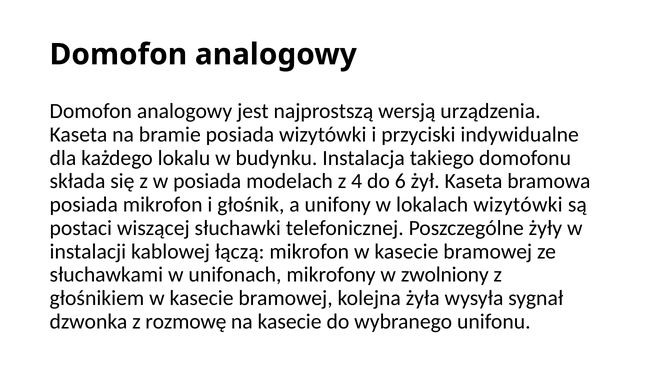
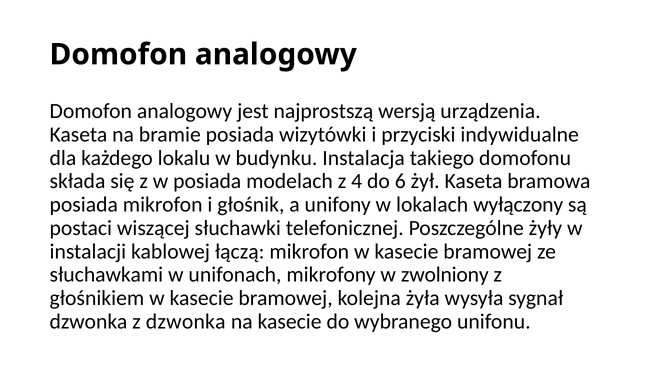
lokalach wizytówki: wizytówki -> wyłączony
z rozmowę: rozmowę -> dzwonka
